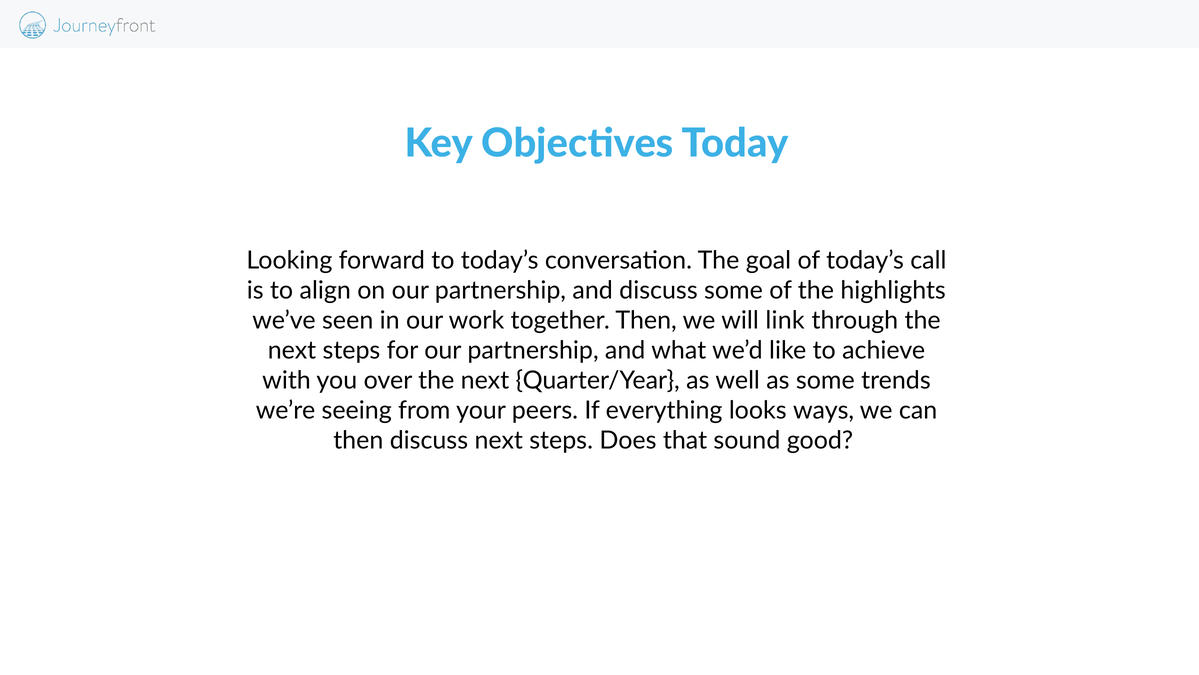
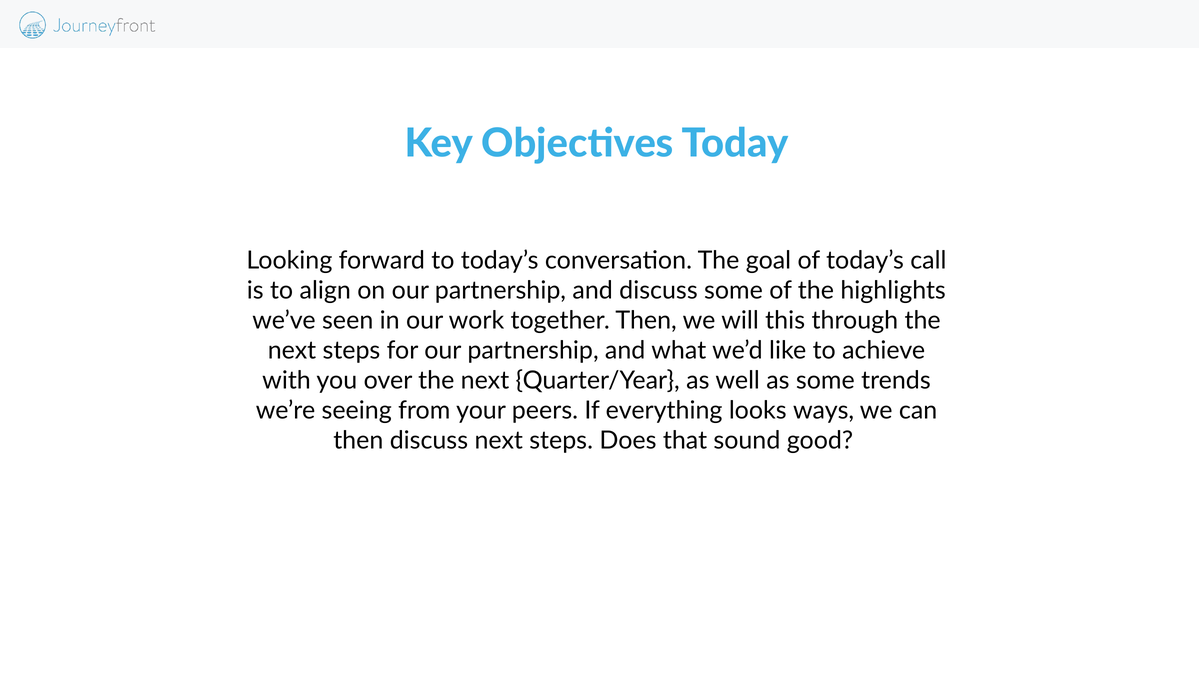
link: link -> this
